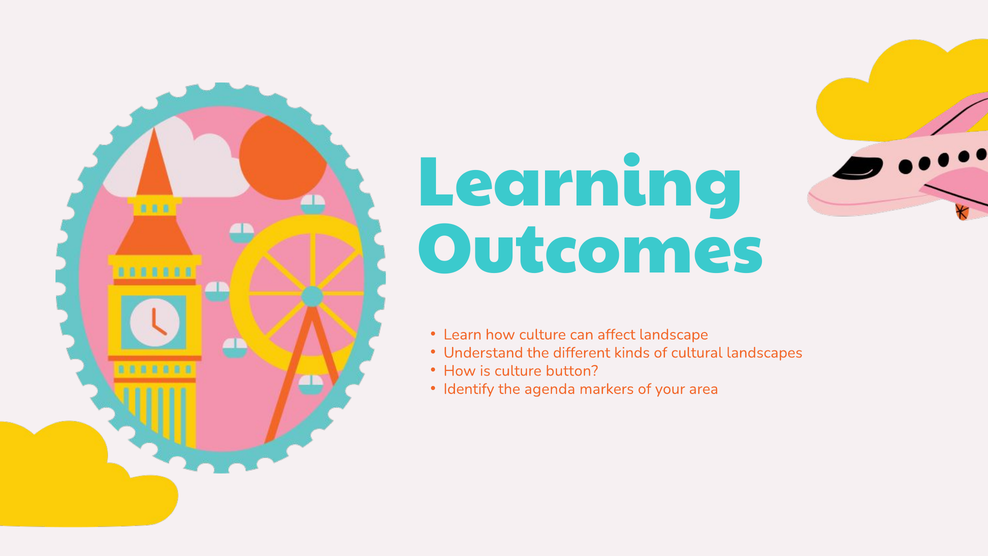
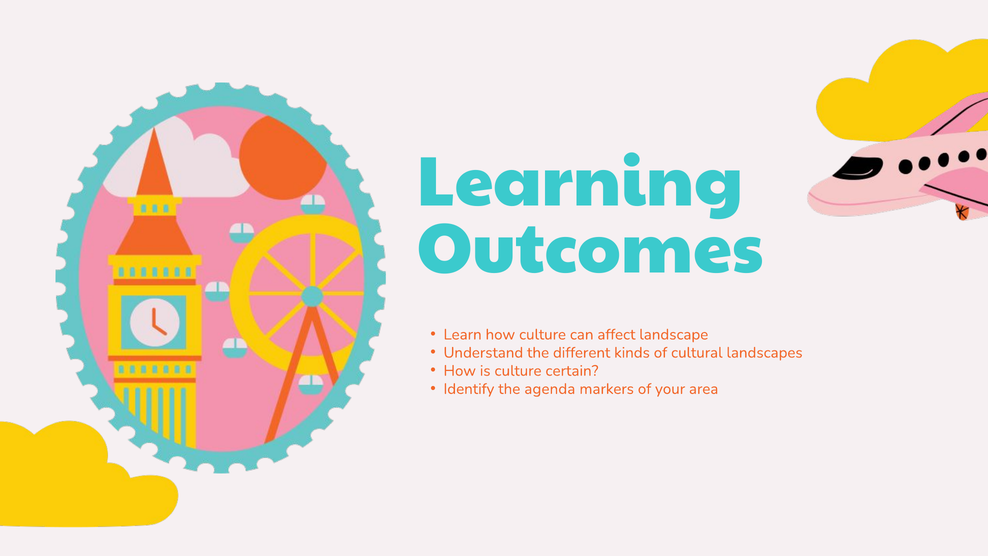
button: button -> certain
